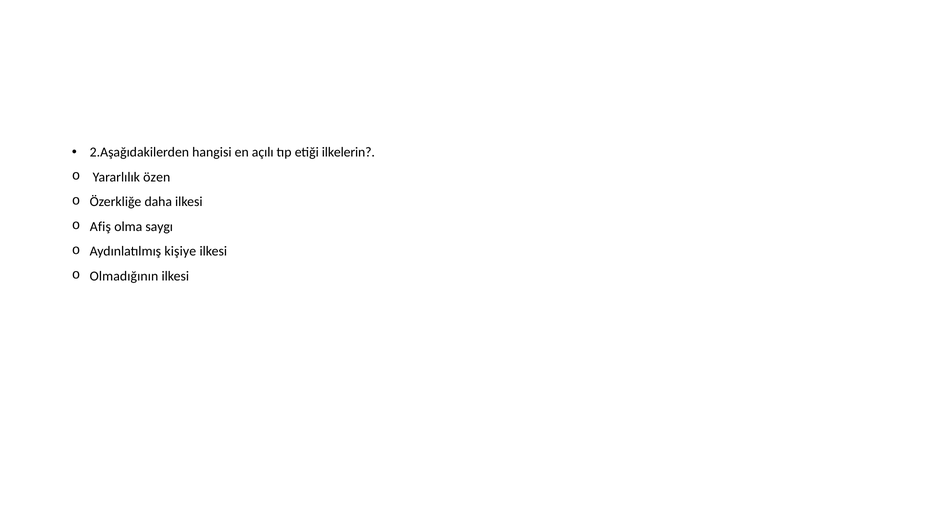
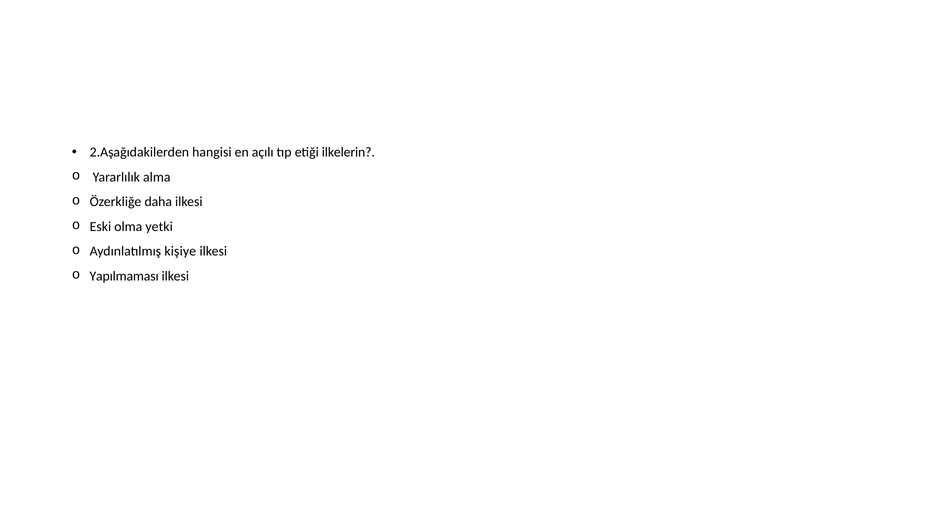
özen: özen -> alma
Afiş: Afiş -> Eski
saygı: saygı -> yetki
Olmadığının: Olmadığının -> Yapılmaması
